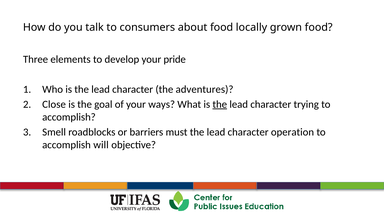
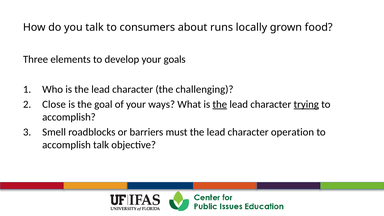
food at (222, 27): food -> runs
pride: pride -> goals
adventures: adventures -> challenging
trying underline: none -> present
accomplish will: will -> talk
